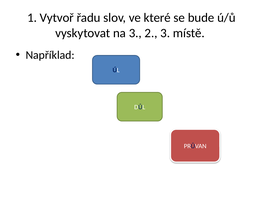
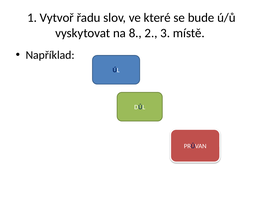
na 3: 3 -> 8
